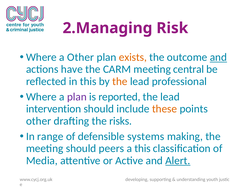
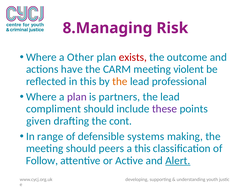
2.Managing: 2.Managing -> 8.Managing
exists colour: orange -> red
and at (218, 57) underline: present -> none
central: central -> violent
reported: reported -> partners
intervention: intervention -> compliment
these colour: orange -> purple
other at (39, 121): other -> given
risks: risks -> cont
Media: Media -> Follow
